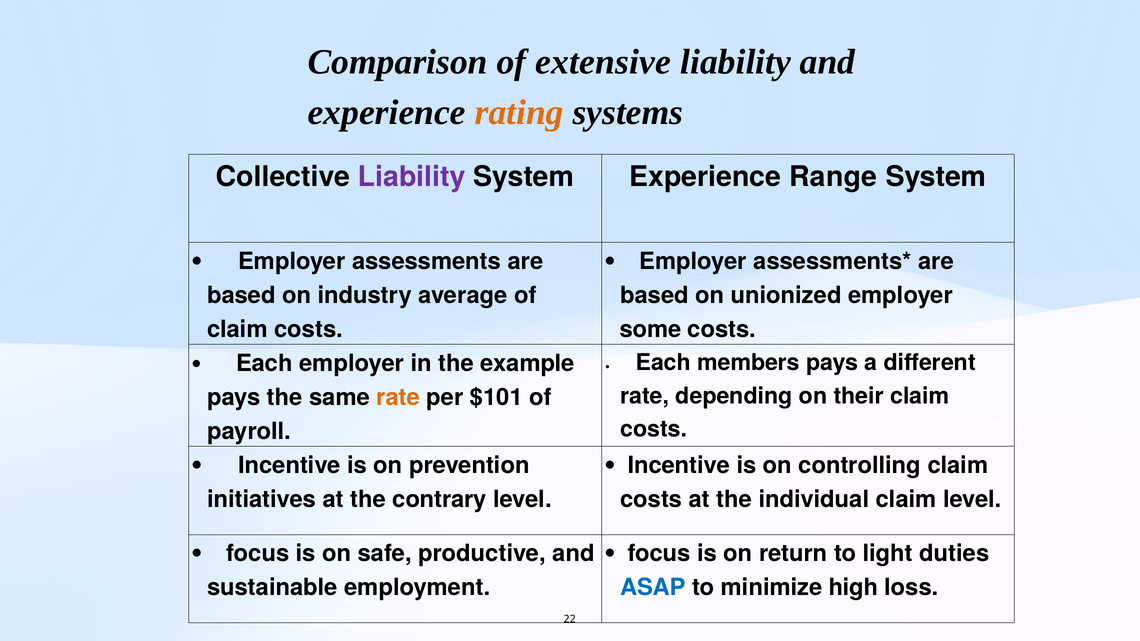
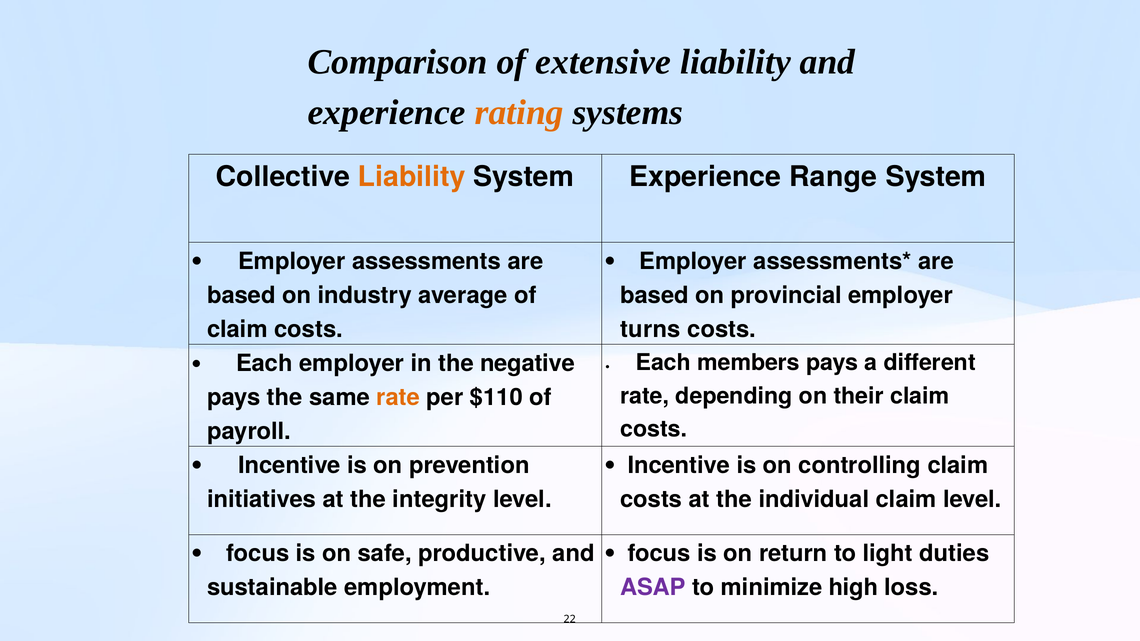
Liability at (412, 177) colour: purple -> orange
unionized: unionized -> provincial
some: some -> turns
example: example -> negative
$101: $101 -> $110
contrary: contrary -> integrity
ASAP colour: blue -> purple
